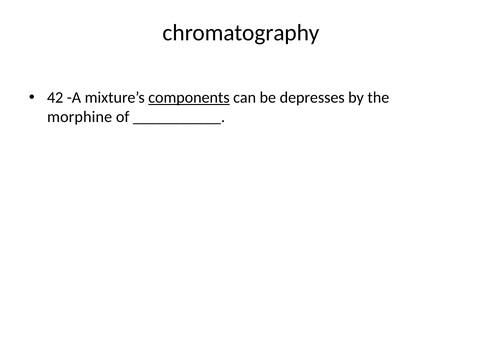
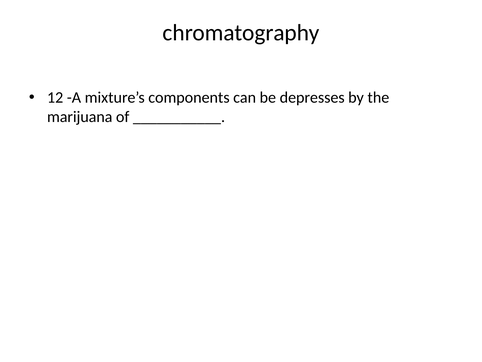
42: 42 -> 12
components underline: present -> none
morphine: morphine -> marijuana
